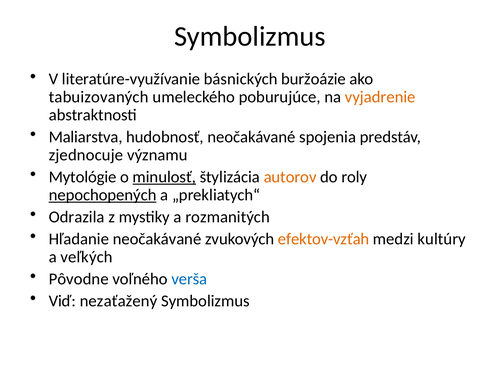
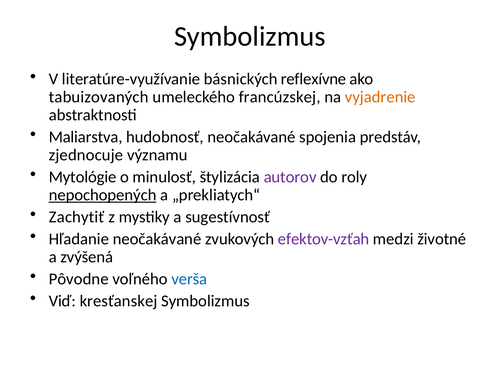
buržoázie: buržoázie -> reflexívne
poburujúce: poburujúce -> francúzskej
minulosť underline: present -> none
autorov colour: orange -> purple
Odrazila: Odrazila -> Zachytiť
rozmanitých: rozmanitých -> sugestívnosť
efektov-vzťah colour: orange -> purple
kultúry: kultúry -> životné
veľkých: veľkých -> zvýšená
nezaťažený: nezaťažený -> kresťanskej
